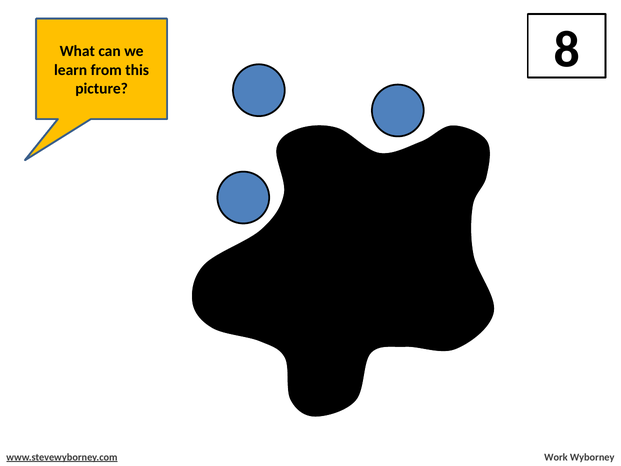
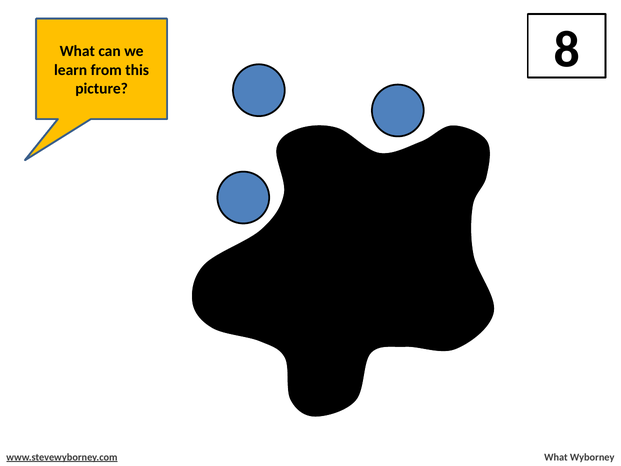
Work at (556, 457): Work -> What
